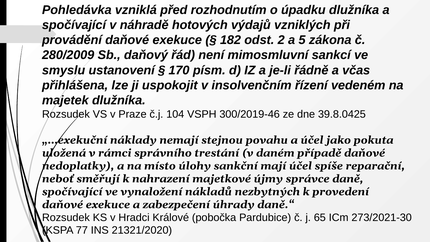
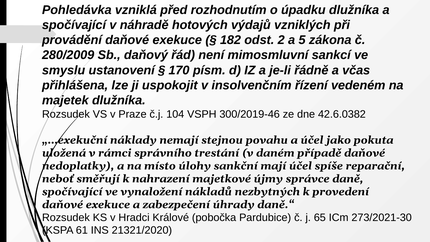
39.8.0425: 39.8.0425 -> 42.6.0382
77: 77 -> 61
